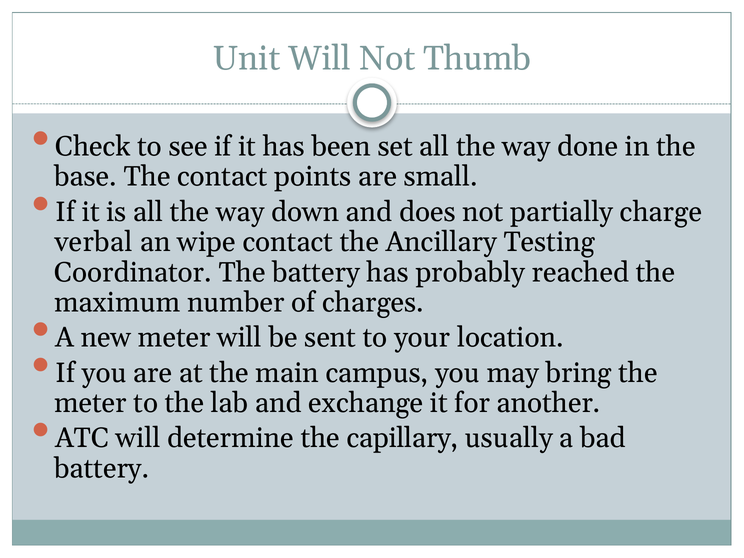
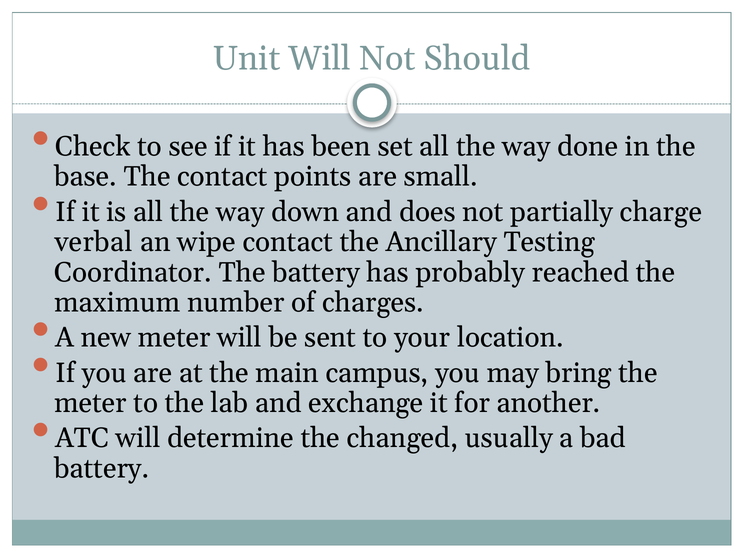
Thumb: Thumb -> Should
capillary: capillary -> changed
